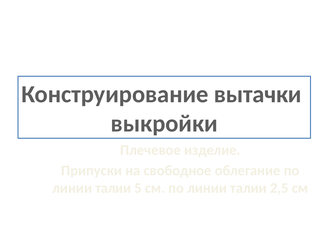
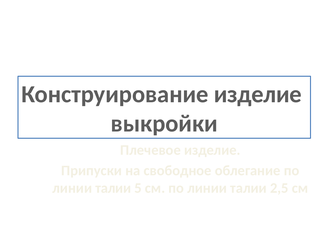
вытачки at (258, 94): вытачки -> изделие
